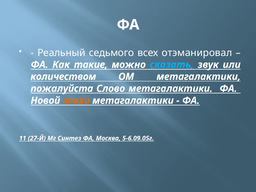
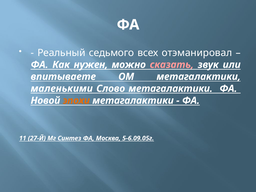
такие: такие -> нужен
сказать colour: light blue -> pink
количеством: количеством -> впитываете
пожалуйста: пожалуйста -> маленькими
